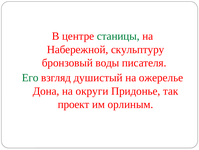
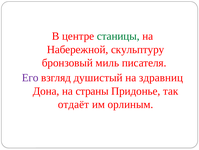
воды: воды -> миль
Его colour: green -> purple
ожерелье: ожерелье -> здравниц
округи: округи -> страны
проект: проект -> отдаёт
